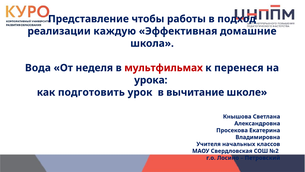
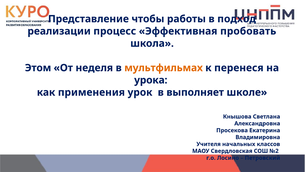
каждую: каждую -> процесс
домашние: домашние -> пробовать
Вода: Вода -> Этом
мультфильмах colour: red -> orange
подготовить: подготовить -> применения
вычитание: вычитание -> выполняет
